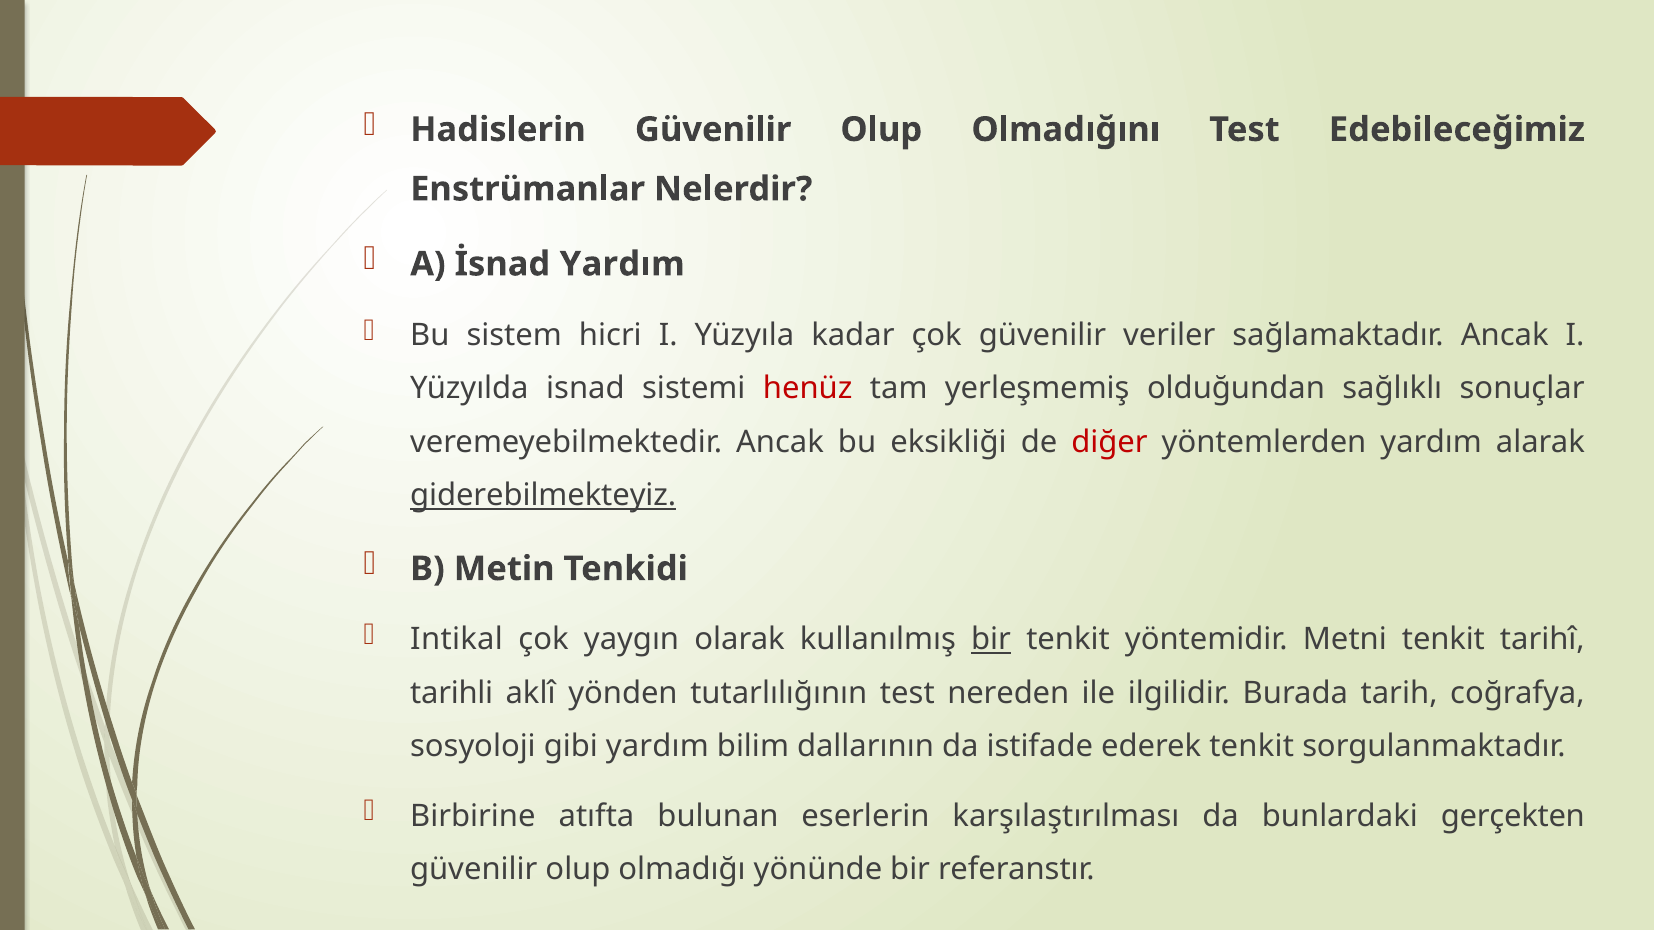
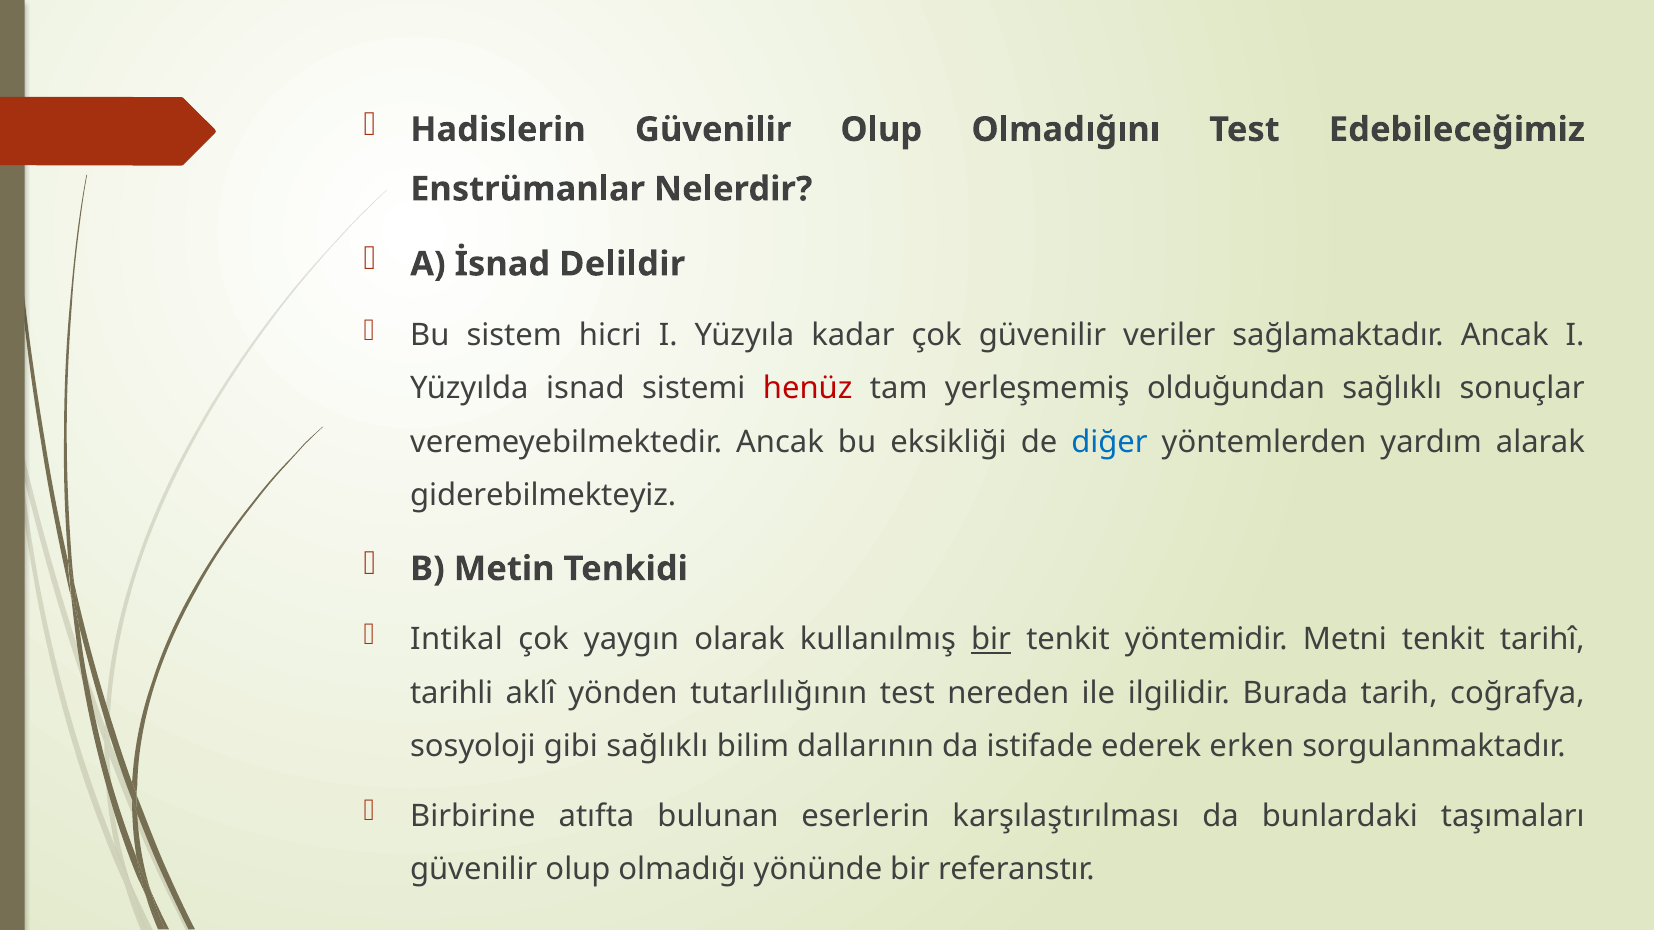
İsnad Yardım: Yardım -> Delildir
diğer colour: red -> blue
giderebilmekteyiz underline: present -> none
gibi yardım: yardım -> sağlıklı
ederek tenkit: tenkit -> erken
gerçekten: gerçekten -> taşımaları
